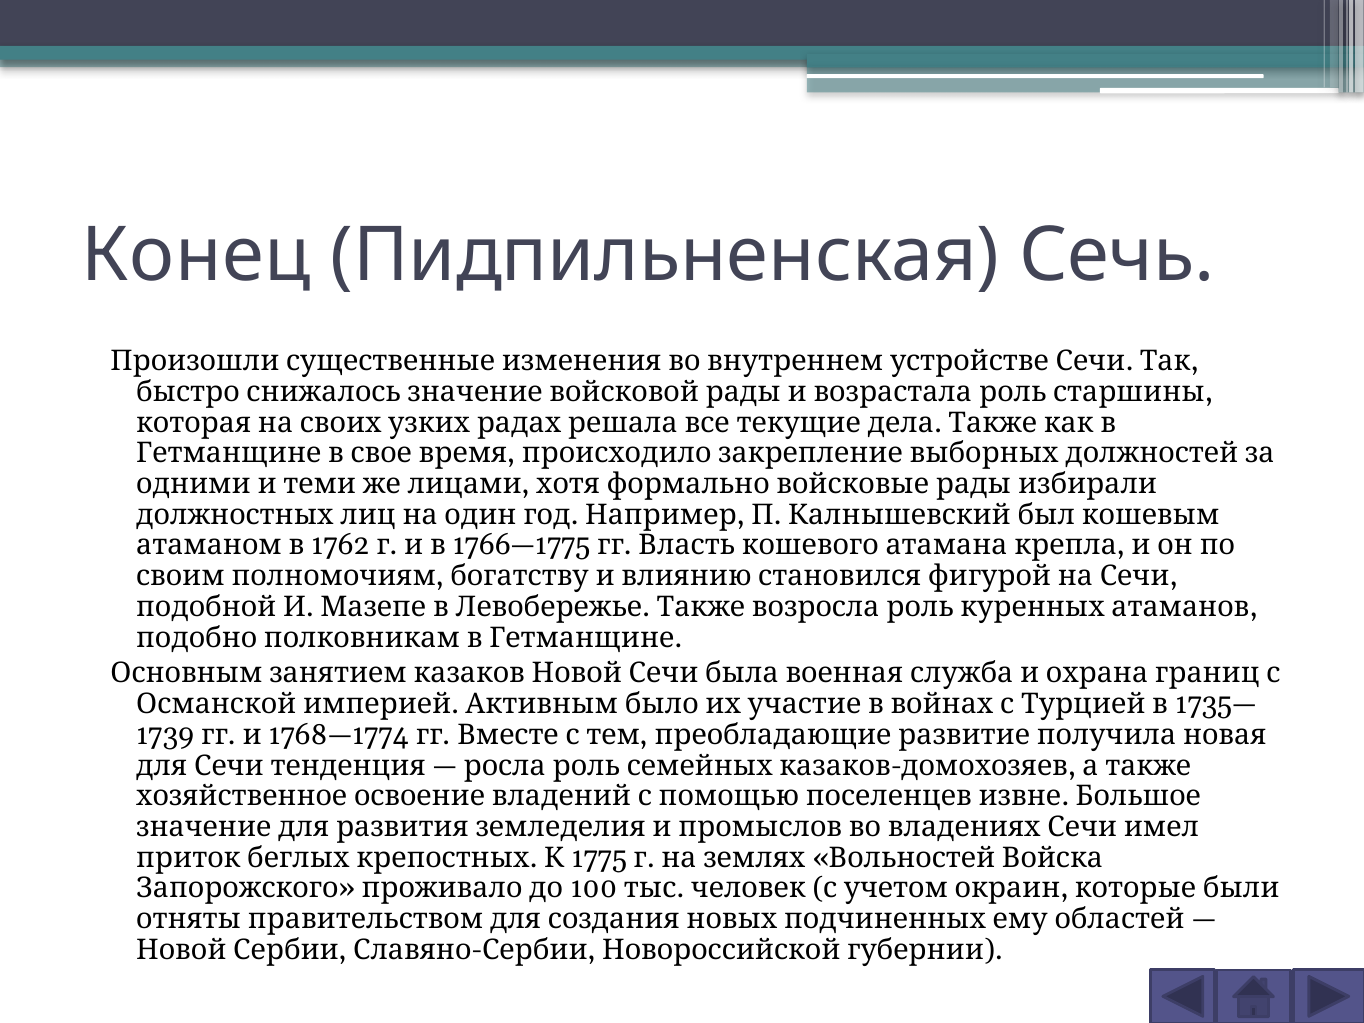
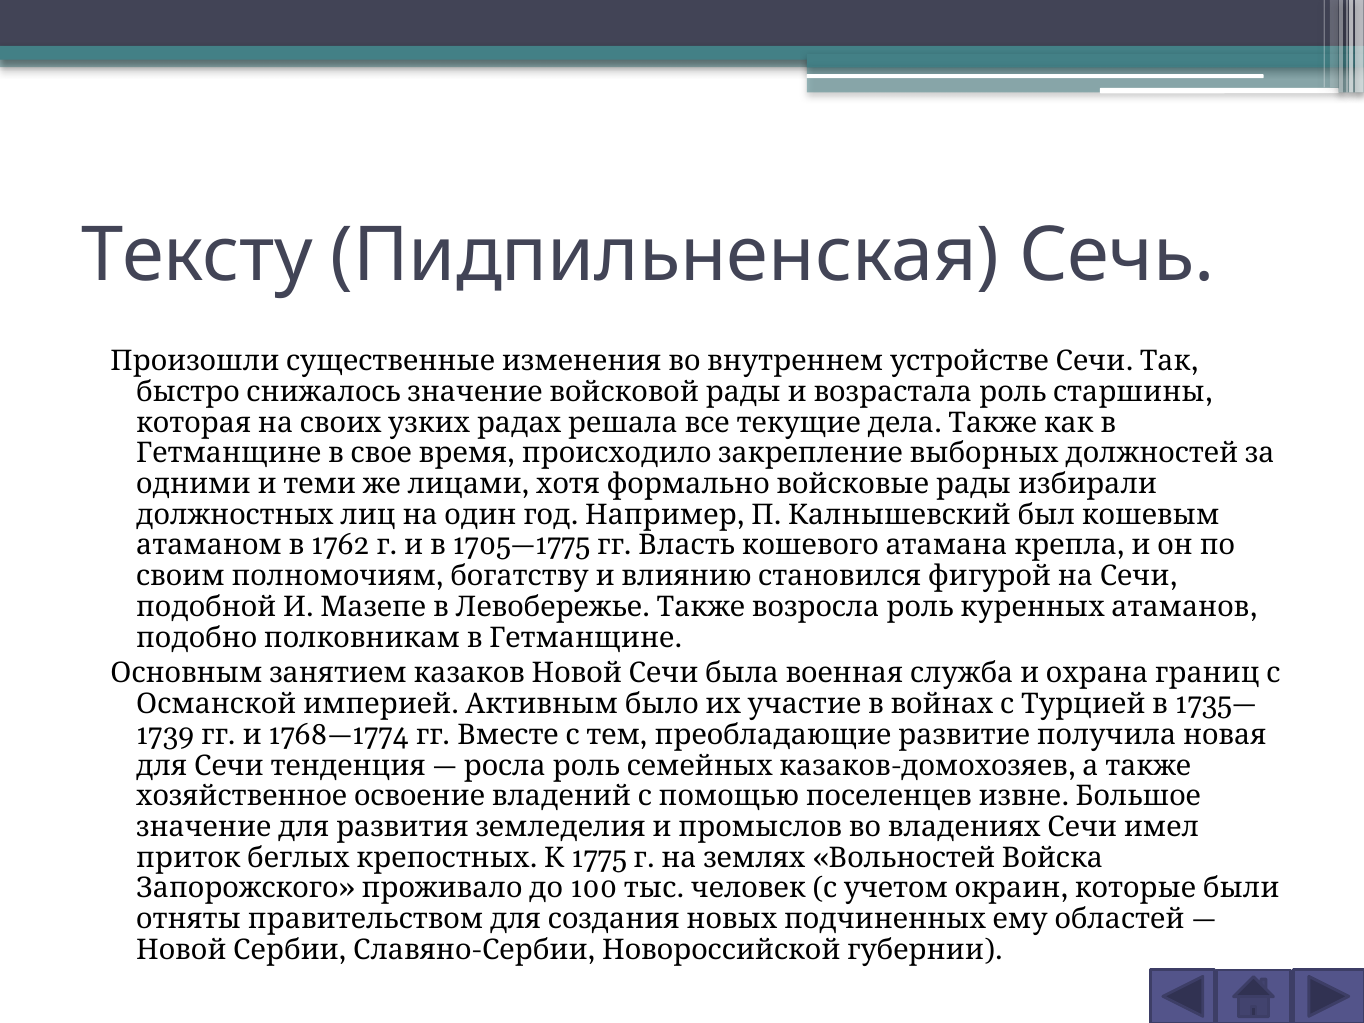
Конец: Конец -> Тексту
1766—1775: 1766—1775 -> 1705—1775
